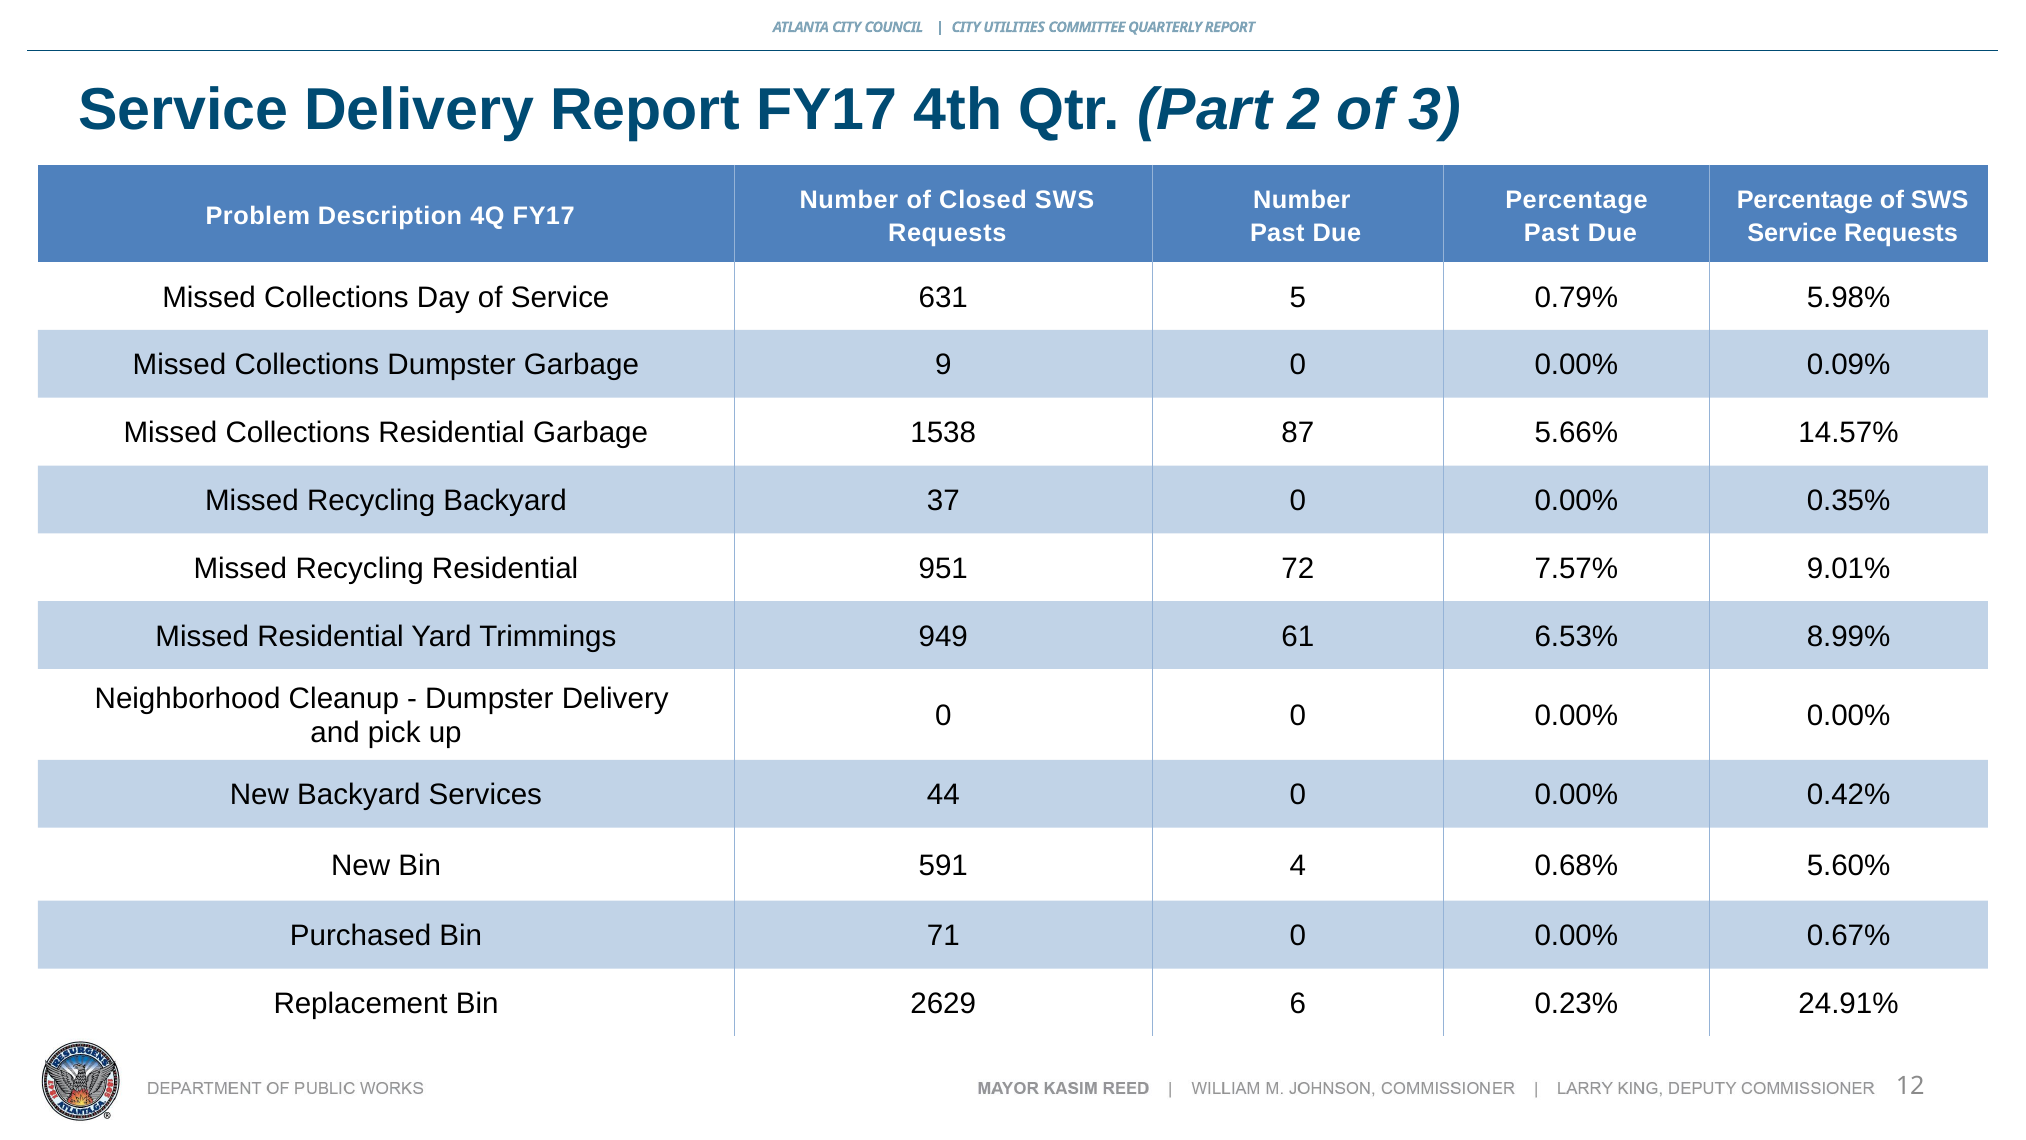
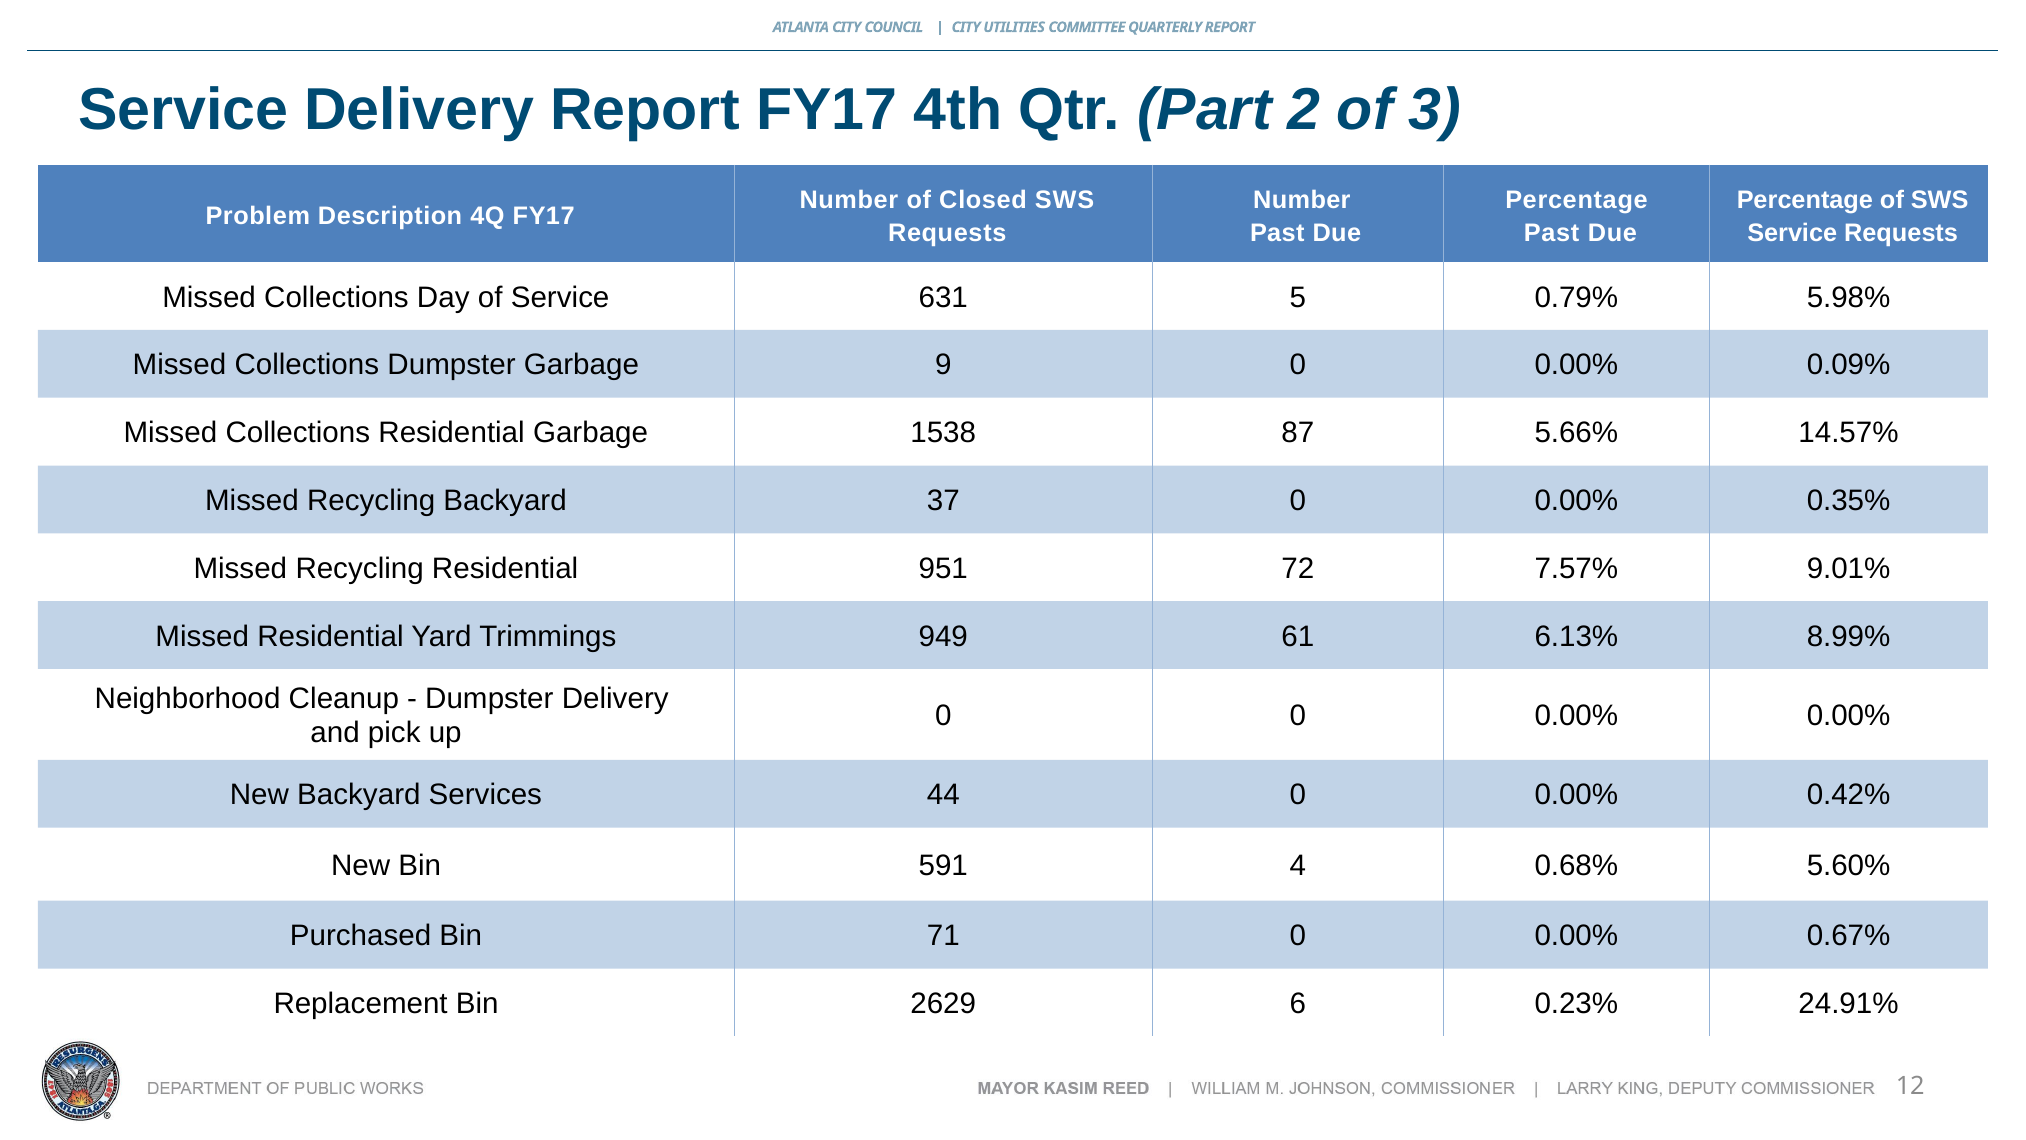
6.53%: 6.53% -> 6.13%
